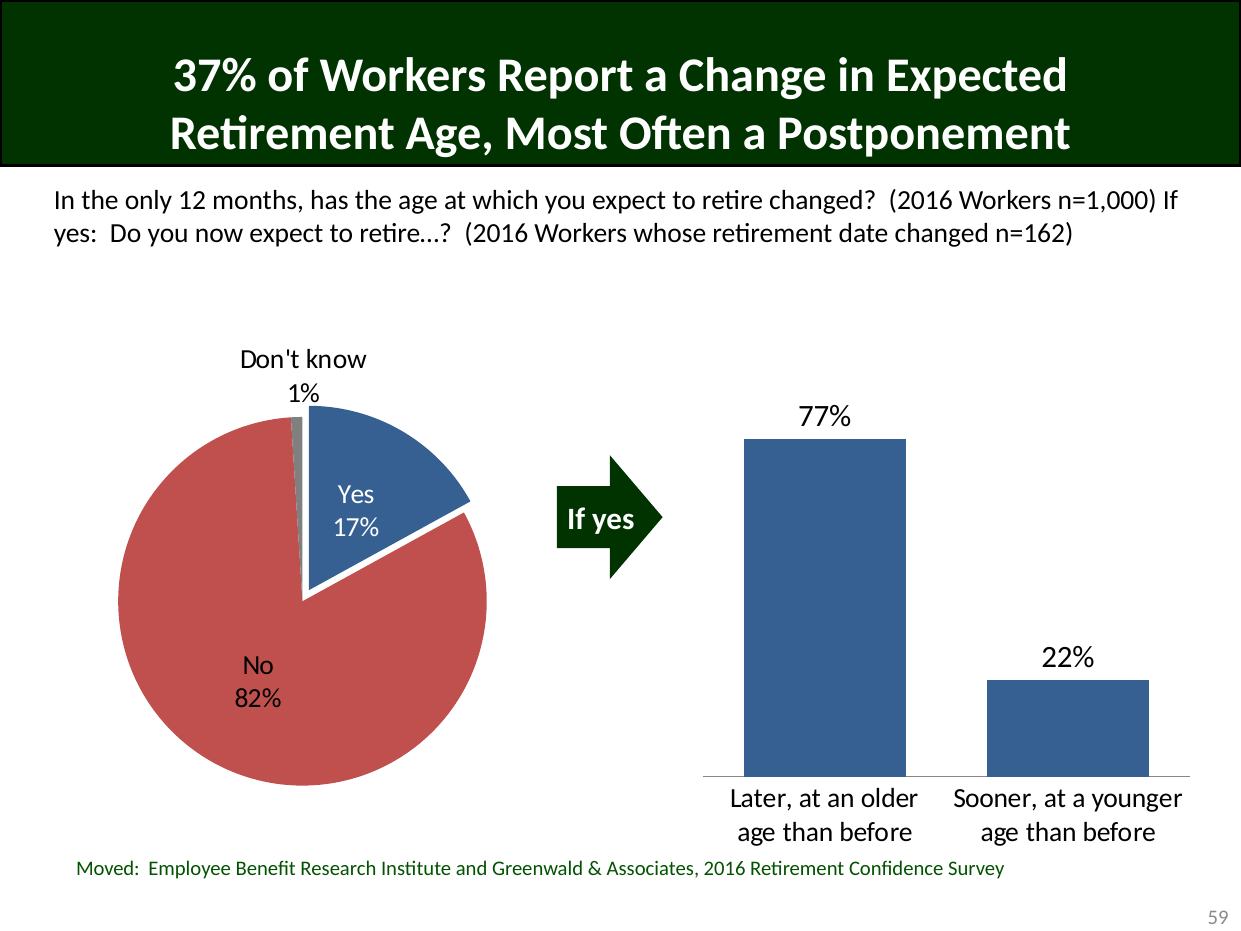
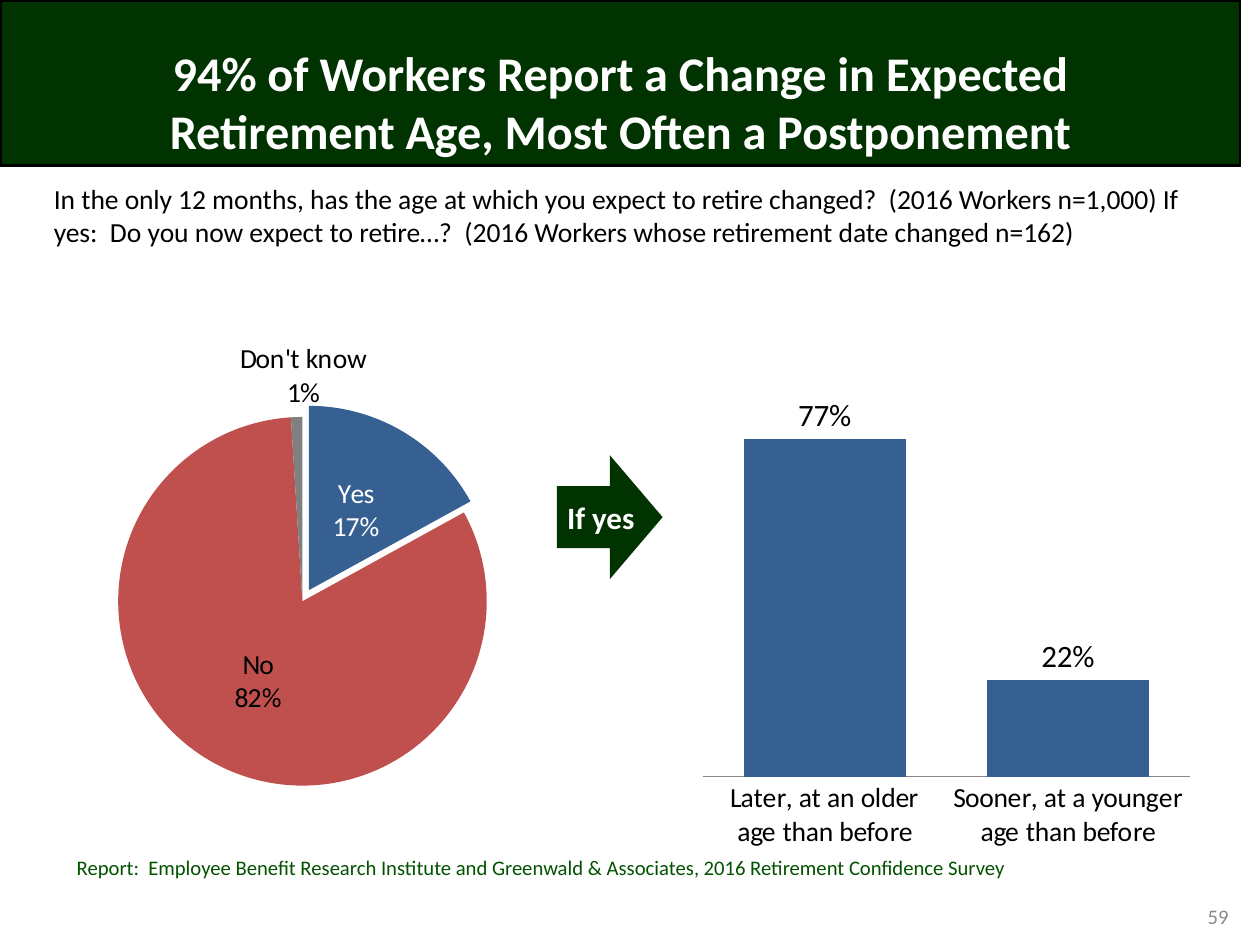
37%: 37% -> 94%
Moved at (108, 869): Moved -> Report
